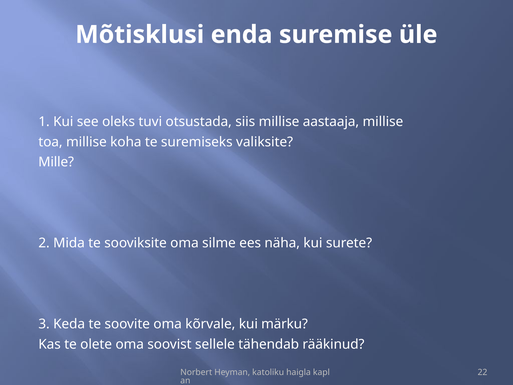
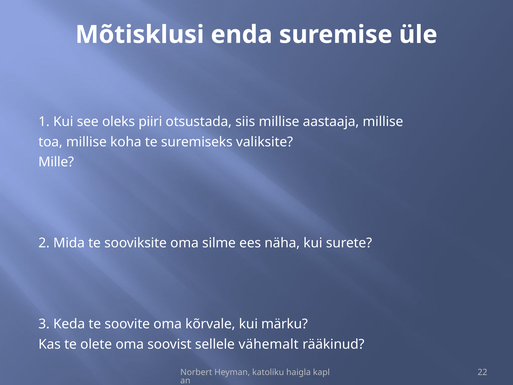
tuvi: tuvi -> piiri
tähendab: tähendab -> vähemalt
